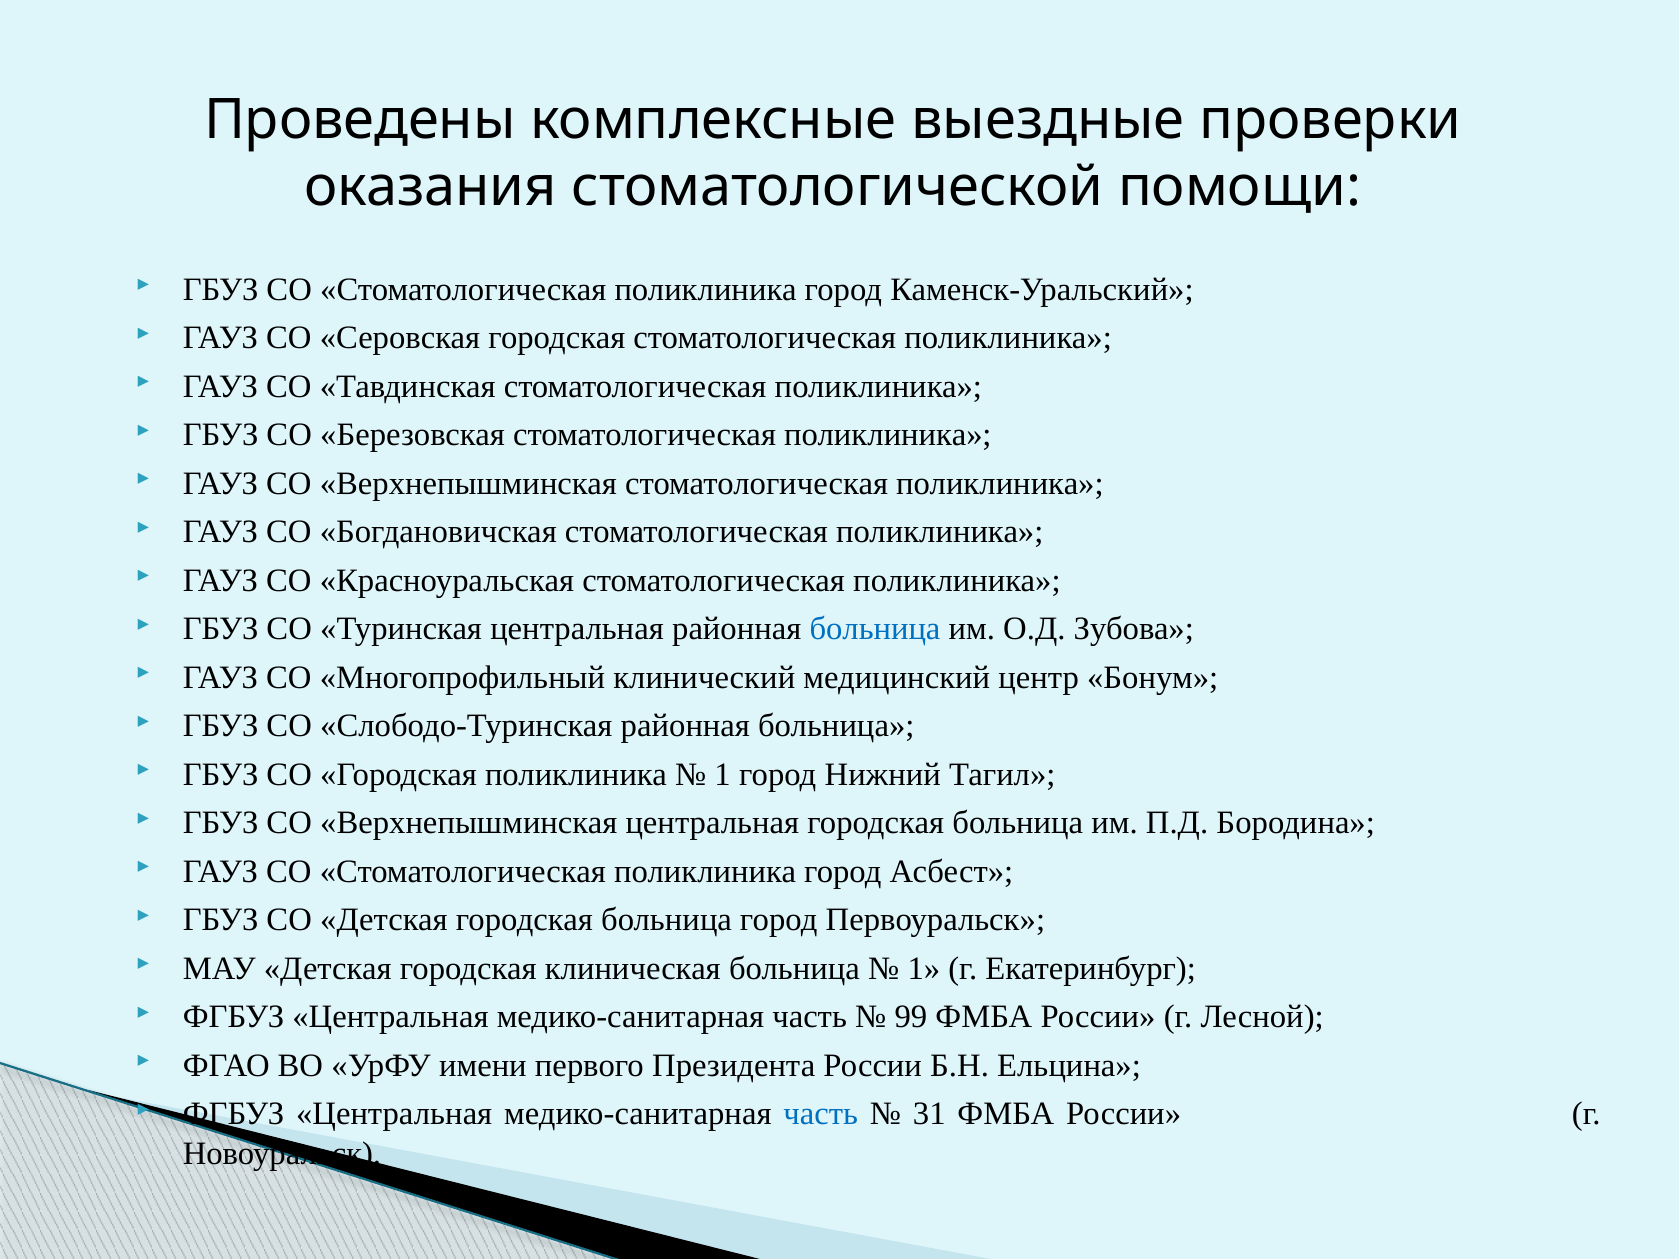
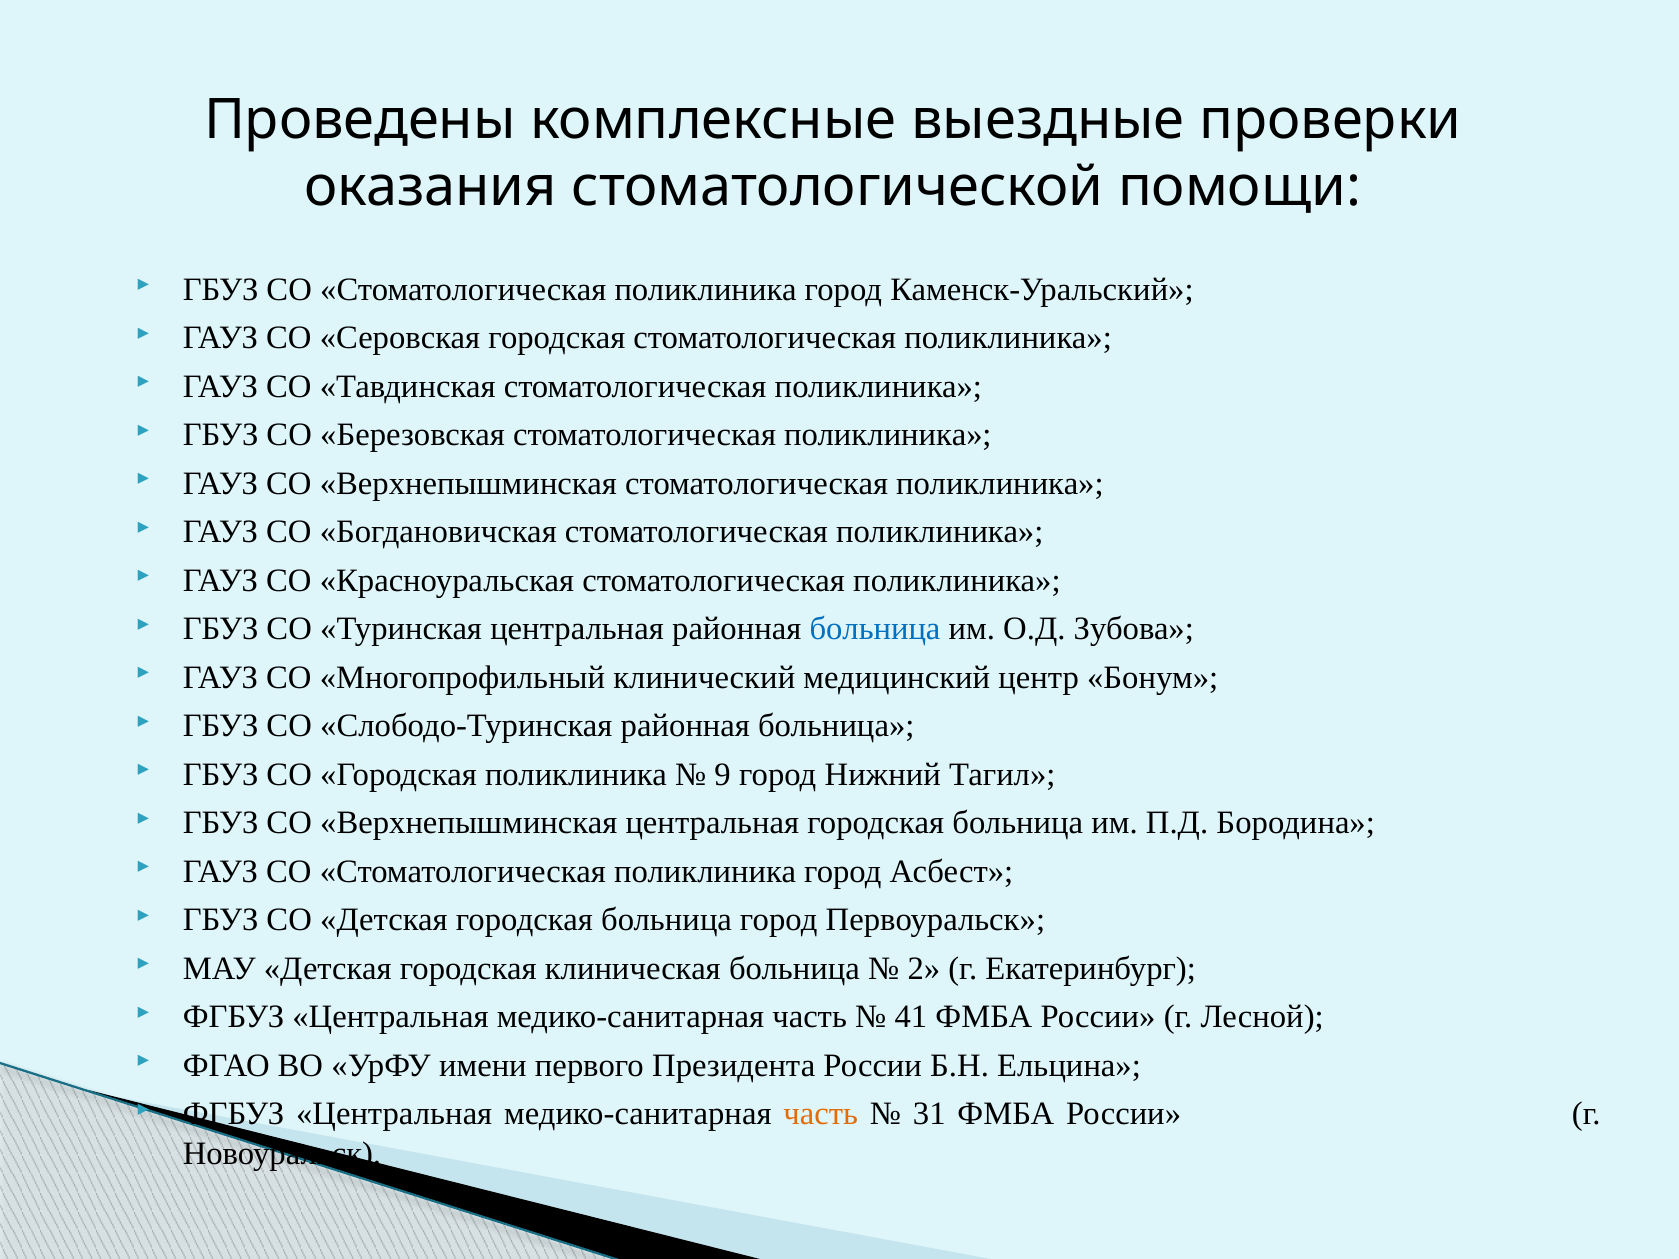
1 at (723, 775): 1 -> 9
1 at (924, 969): 1 -> 2
99: 99 -> 41
часть at (821, 1114) colour: blue -> orange
